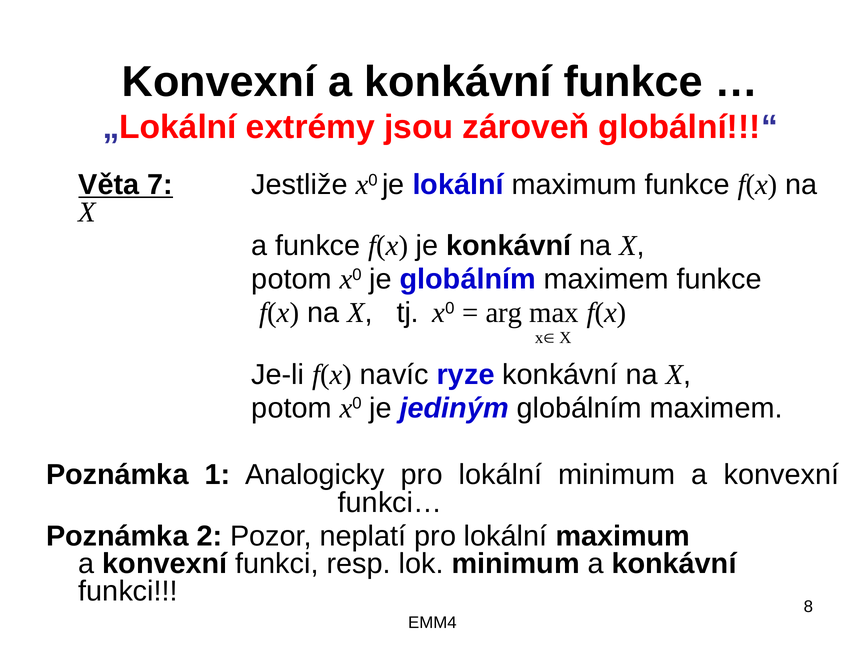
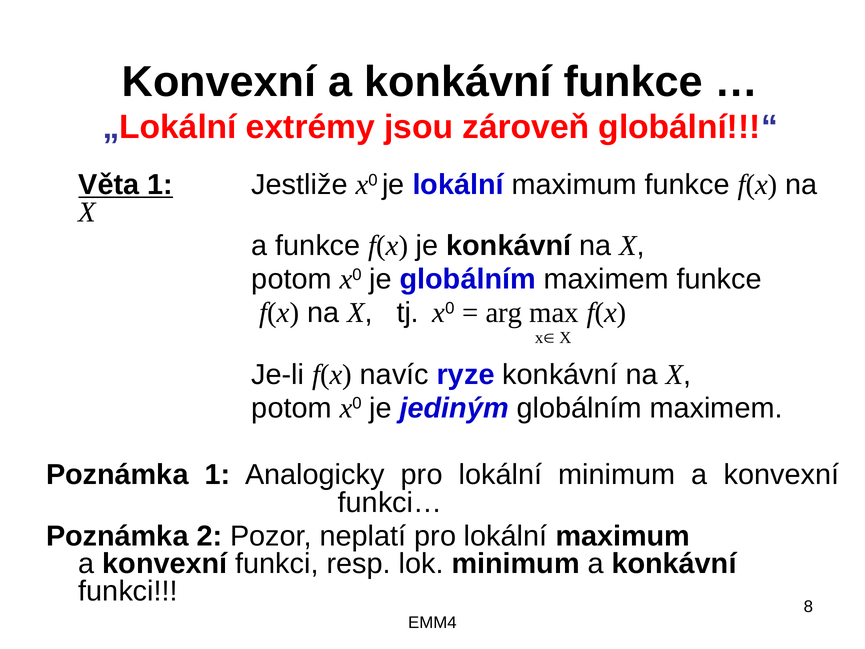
Věta 7: 7 -> 1
